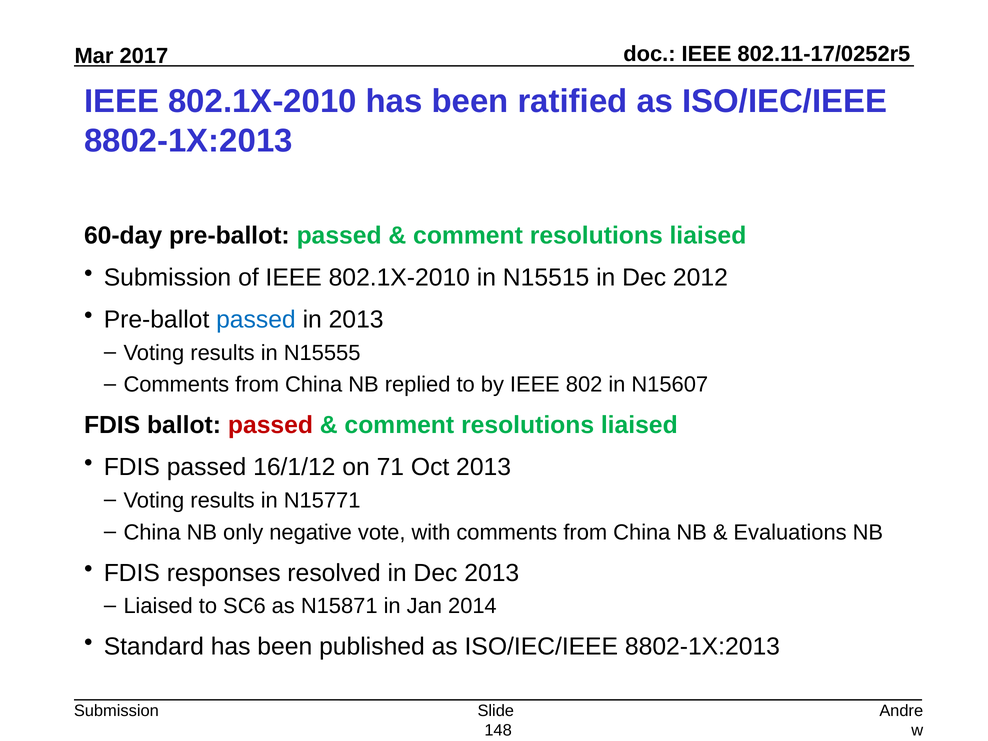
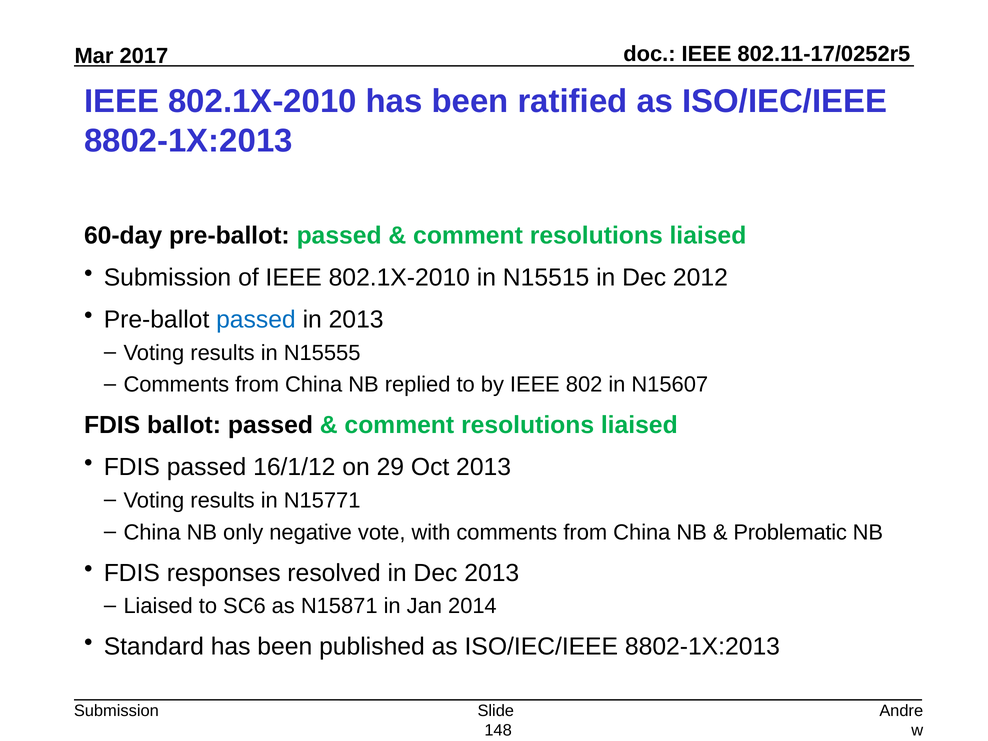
passed at (270, 425) colour: red -> black
71: 71 -> 29
Evaluations: Evaluations -> Problematic
